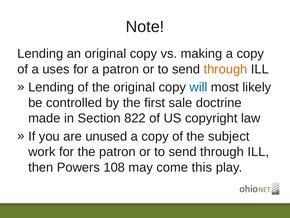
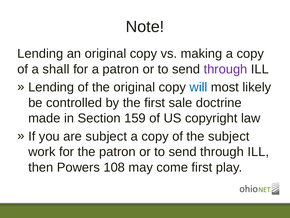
uses: uses -> shall
through at (225, 69) colour: orange -> purple
822: 822 -> 159
are unused: unused -> subject
come this: this -> first
